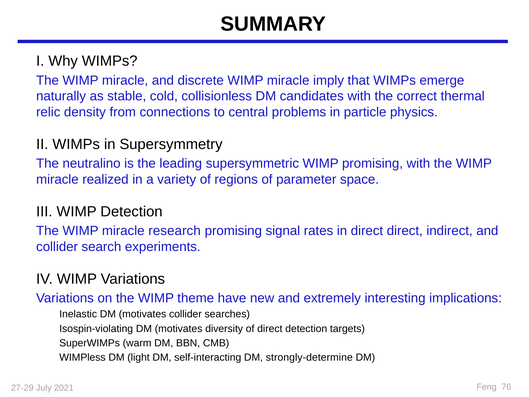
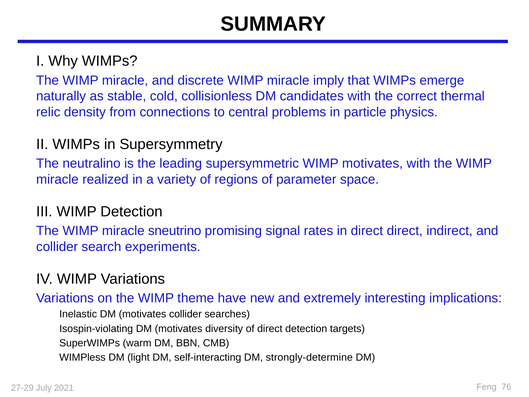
WIMP promising: promising -> motivates
research: research -> sneutrino
